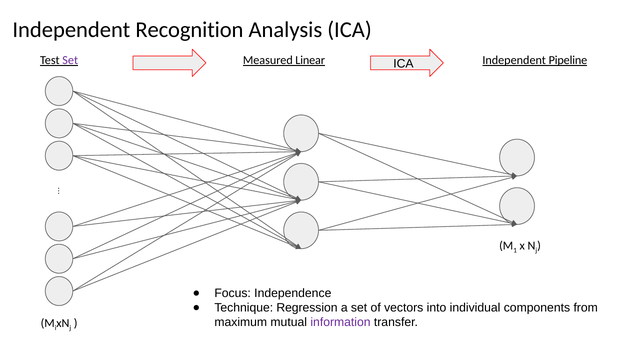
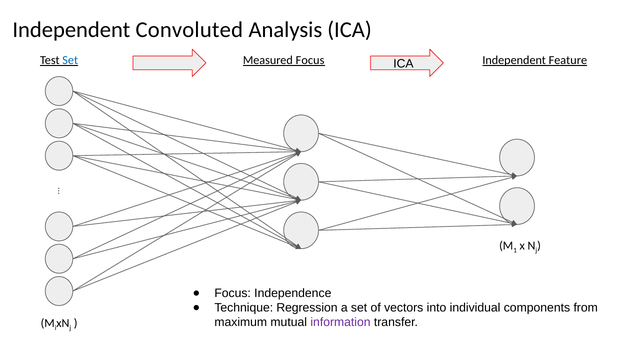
Recognition: Recognition -> Convoluted
Set at (70, 60) colour: purple -> blue
Measured Linear: Linear -> Focus
Pipeline: Pipeline -> Feature
